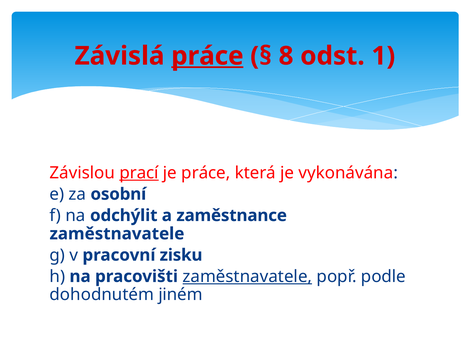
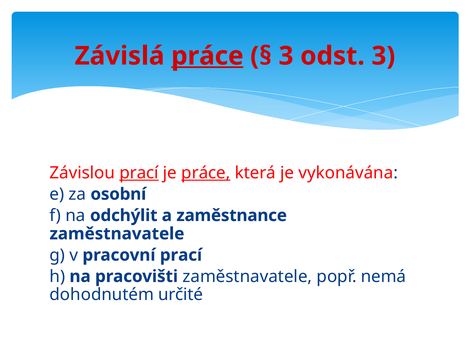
8 at (286, 56): 8 -> 3
odst 1: 1 -> 3
práce at (206, 173) underline: none -> present
pracovní zisku: zisku -> prací
zaměstnavatele at (247, 277) underline: present -> none
podle: podle -> nemá
jiném: jiném -> určité
